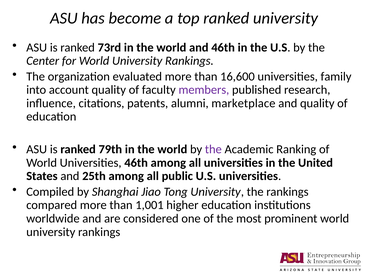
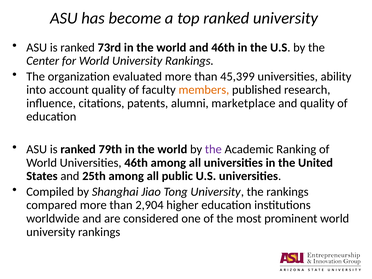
16,600: 16,600 -> 45,399
family: family -> ability
members colour: purple -> orange
1,001: 1,001 -> 2,904
